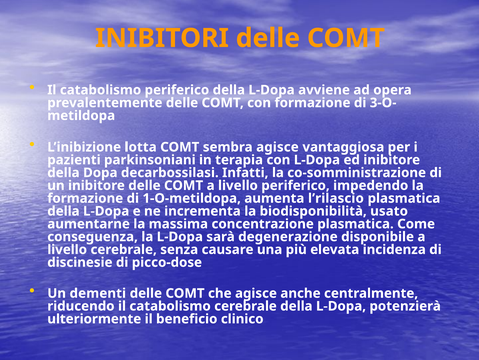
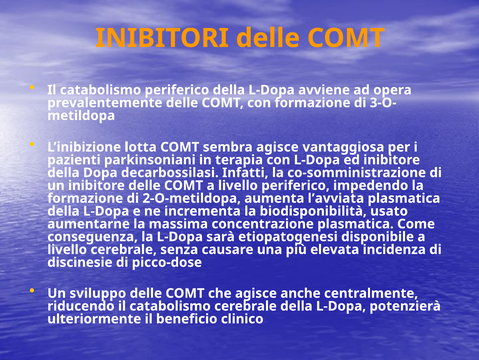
1-O-metildopa: 1-O-metildopa -> 2-O-metildopa
l’rilascio: l’rilascio -> l’avviata
degenerazione: degenerazione -> etiopatogenesi
dementi: dementi -> sviluppo
